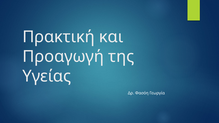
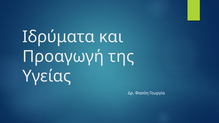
Πρακτική: Πρακτική -> Ιδρύματα
